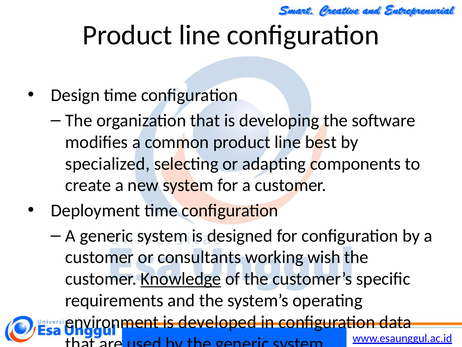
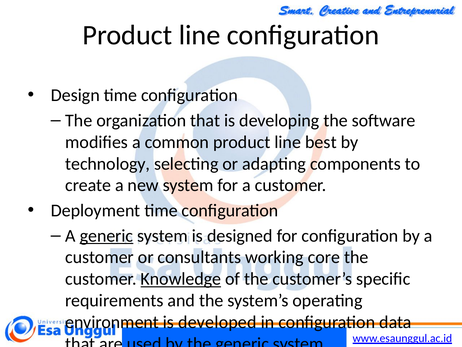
specialized: specialized -> technology
generic at (106, 235) underline: none -> present
wish: wish -> core
